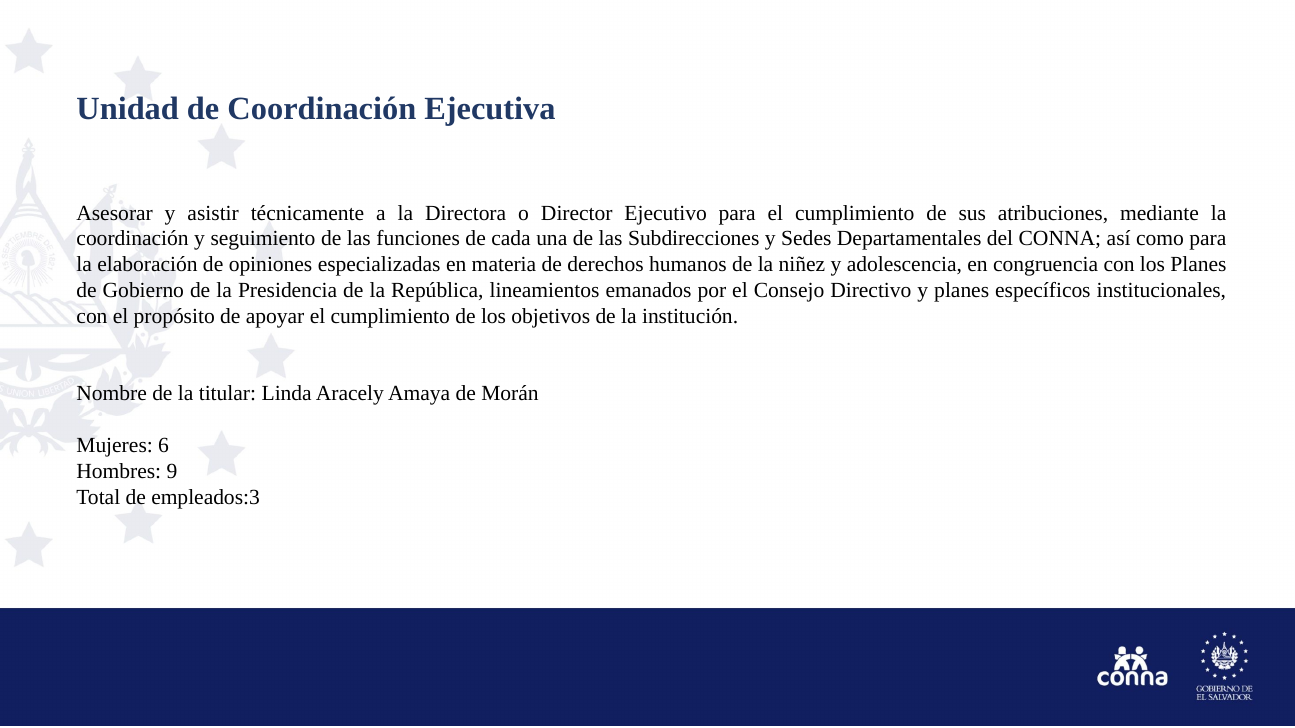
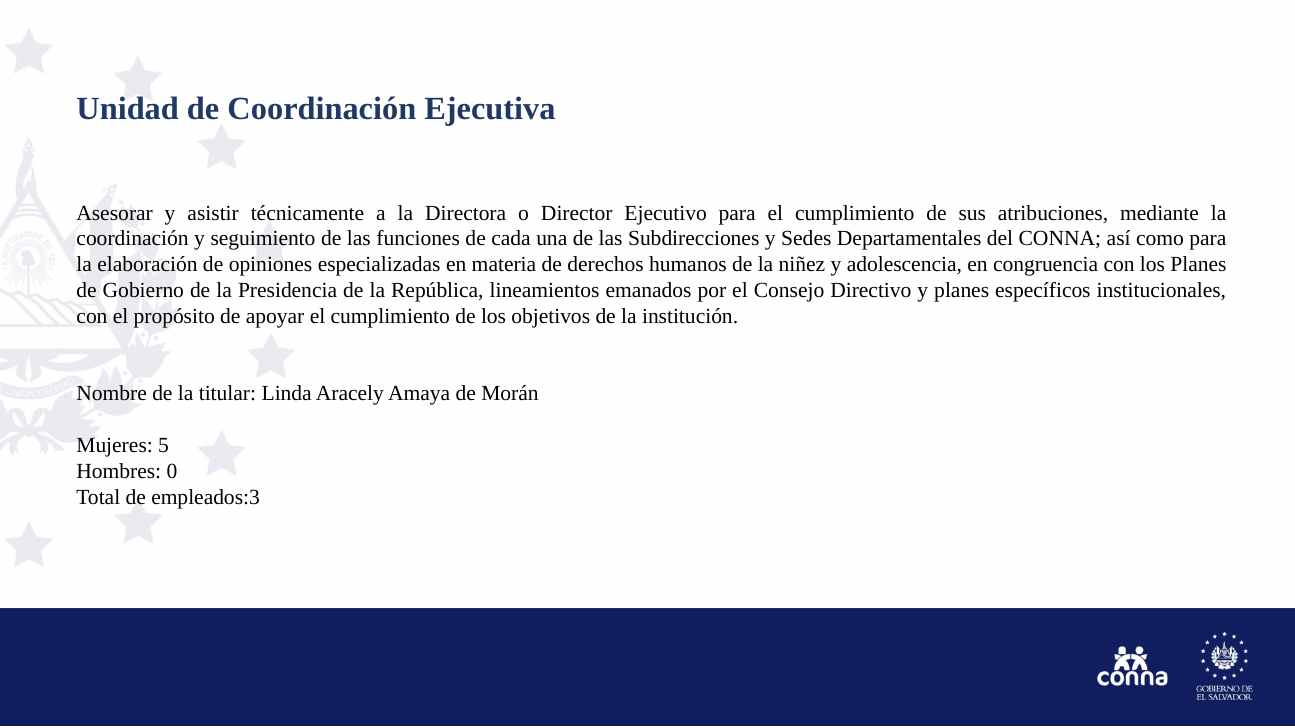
6: 6 -> 5
9: 9 -> 0
